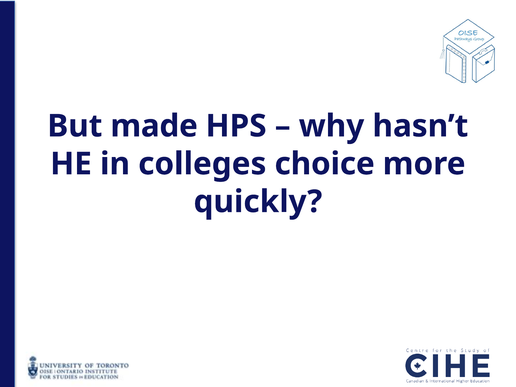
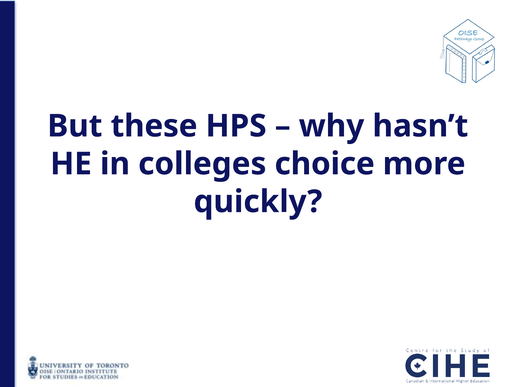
made: made -> these
